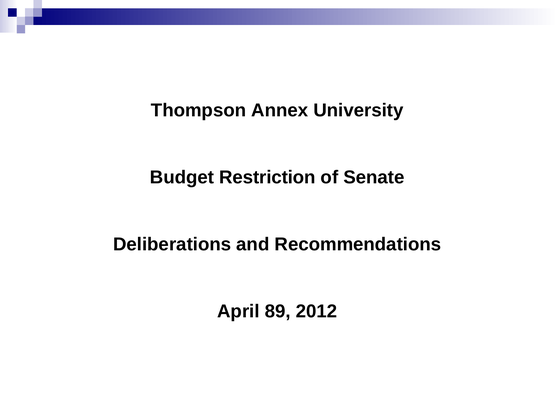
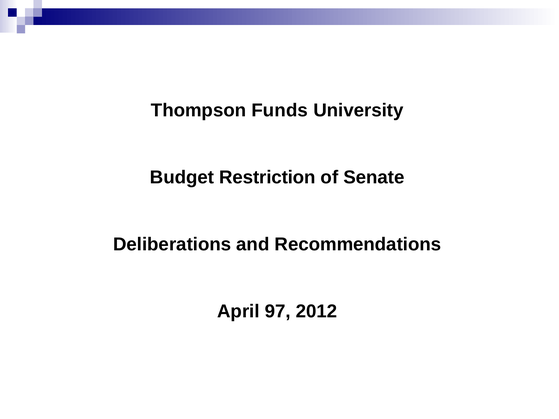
Annex: Annex -> Funds
89: 89 -> 97
